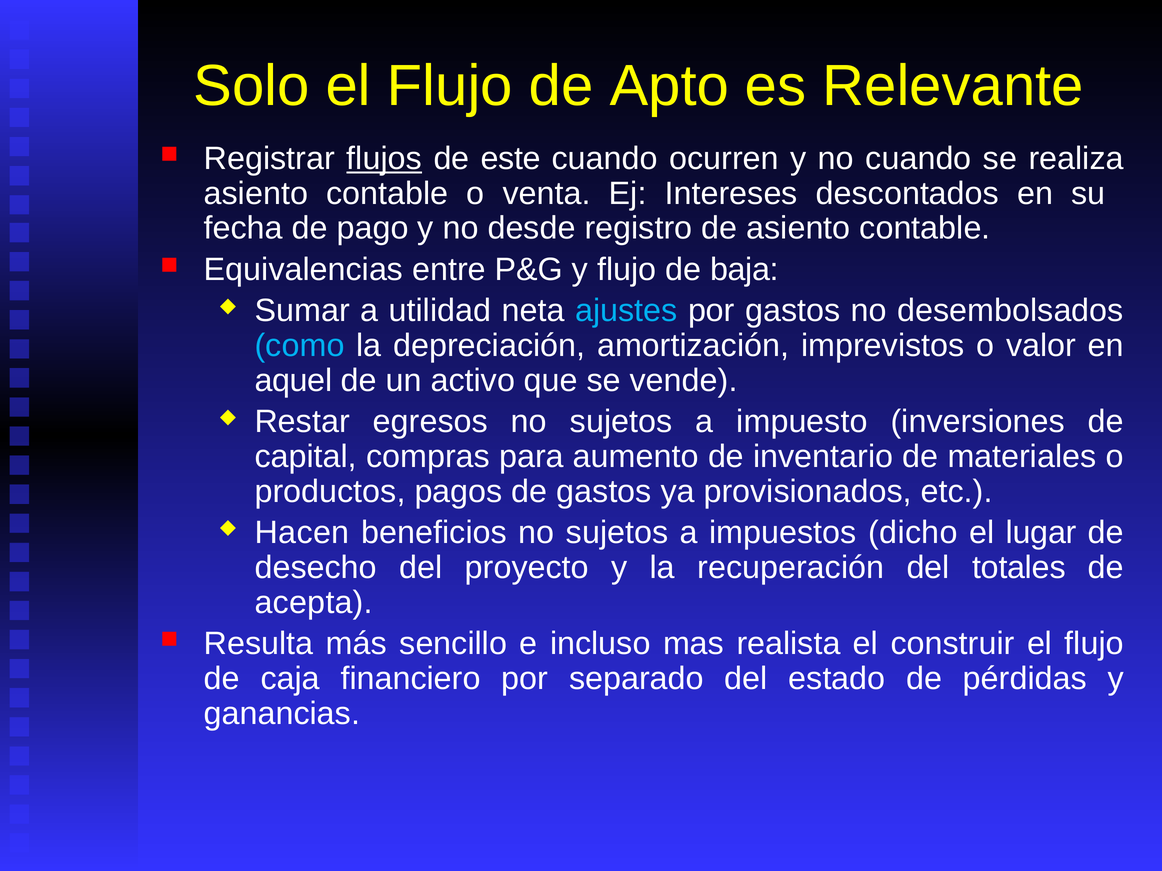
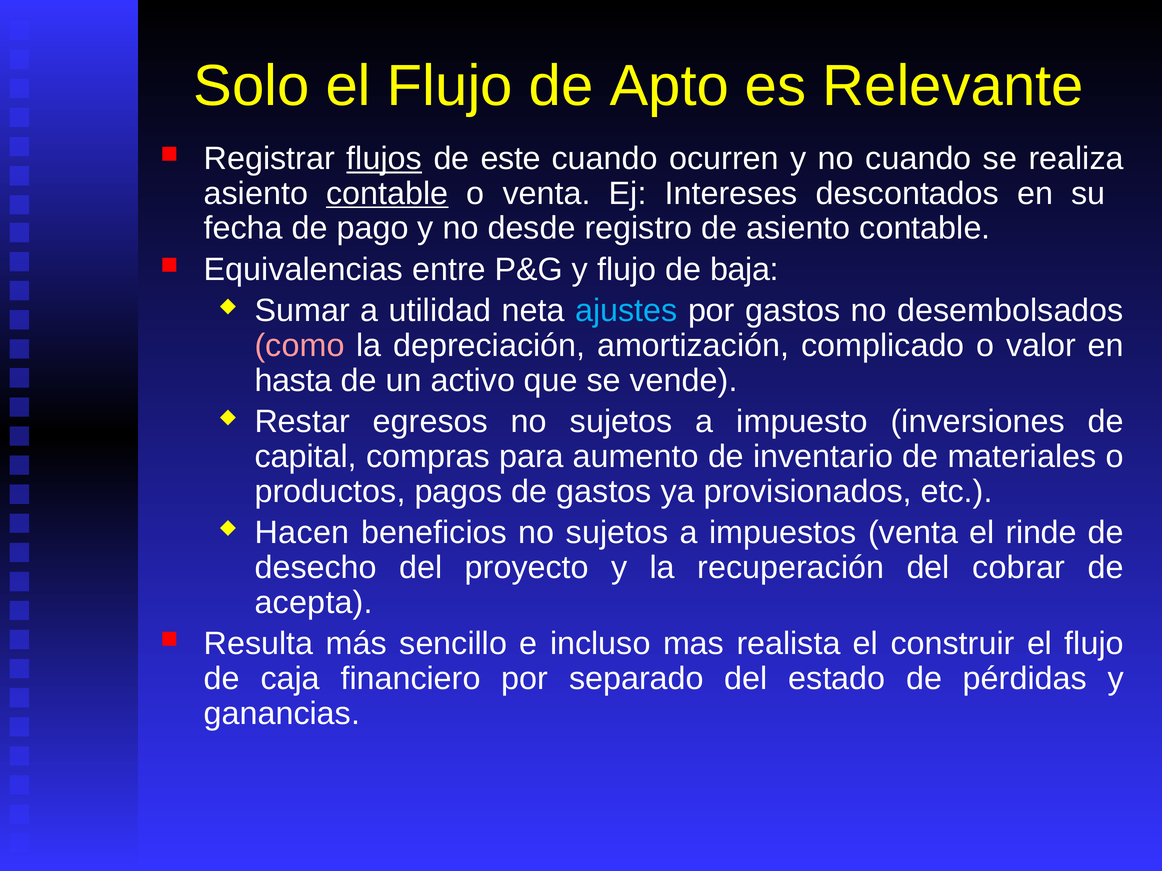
contable at (387, 193) underline: none -> present
como colour: light blue -> pink
imprevistos: imprevistos -> complicado
aquel: aquel -> hasta
impuestos dicho: dicho -> venta
lugar: lugar -> rinde
totales: totales -> cobrar
